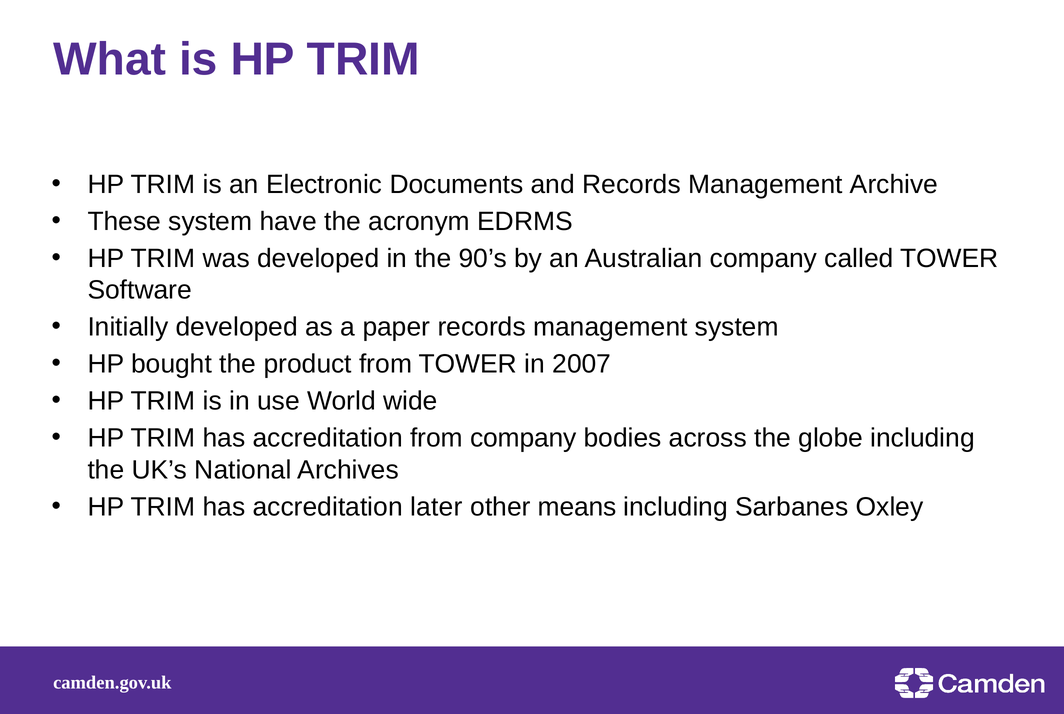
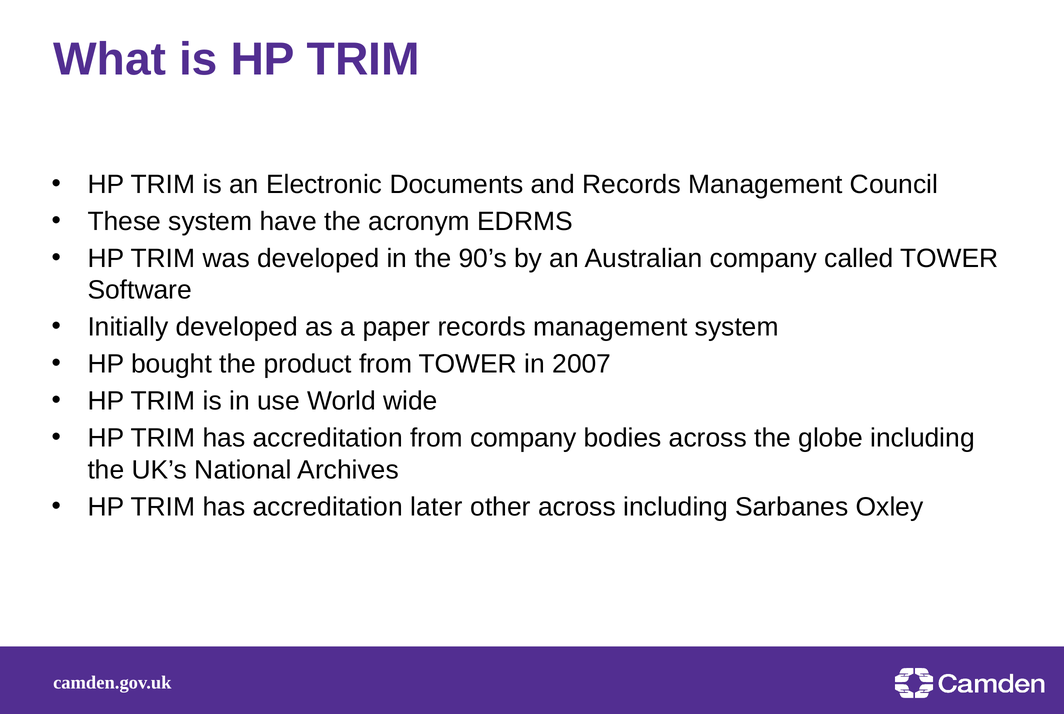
Archive: Archive -> Council
other means: means -> across
